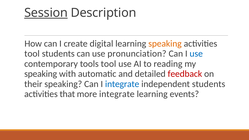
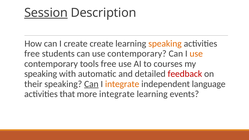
create digital: digital -> create
tool at (32, 54): tool -> free
can use pronunciation: pronunciation -> contemporary
use at (196, 54) colour: blue -> orange
tools tool: tool -> free
reading: reading -> courses
Can at (91, 84) underline: none -> present
integrate at (122, 84) colour: blue -> orange
independent students: students -> language
